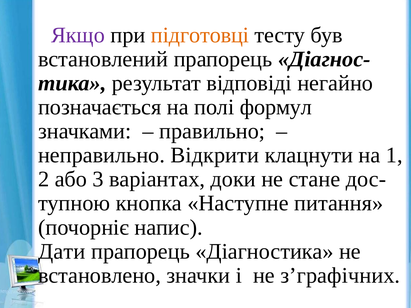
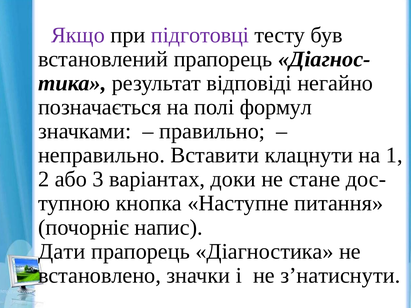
підготовці colour: orange -> purple
Відкрити: Відкрити -> Вставити
з’графічних: з’графічних -> з’натиснути
